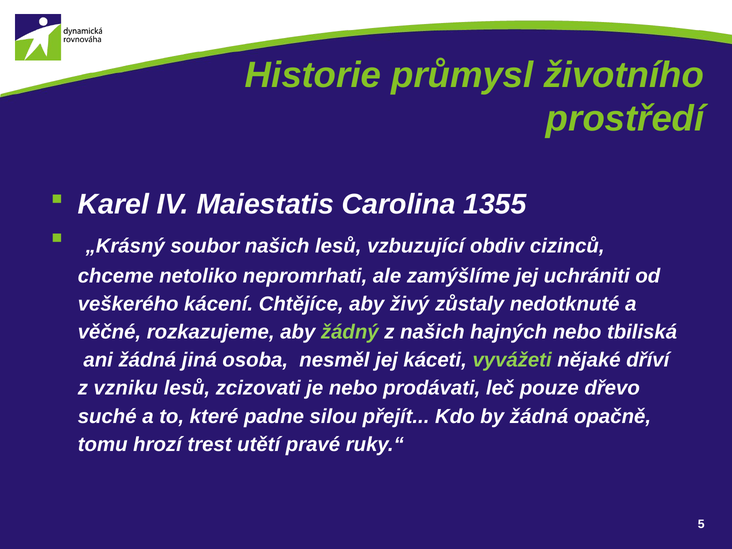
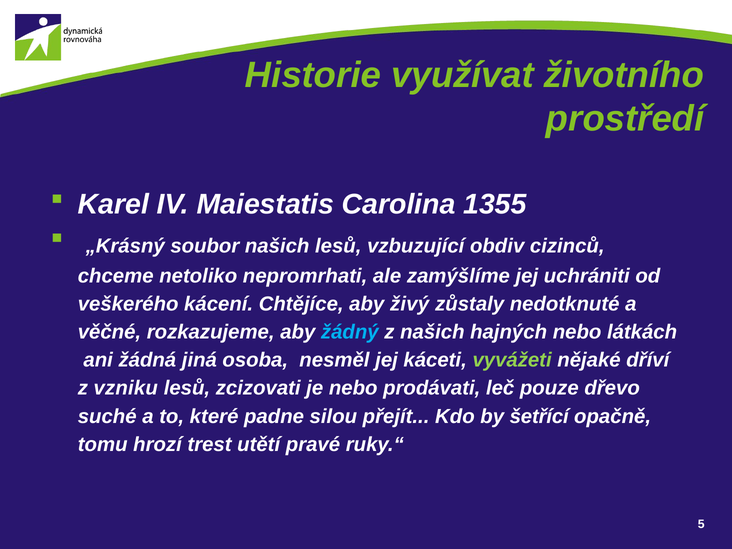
průmysl: průmysl -> využívat
žádný colour: light green -> light blue
tbiliská: tbiliská -> látkách
by žádná: žádná -> šetřící
